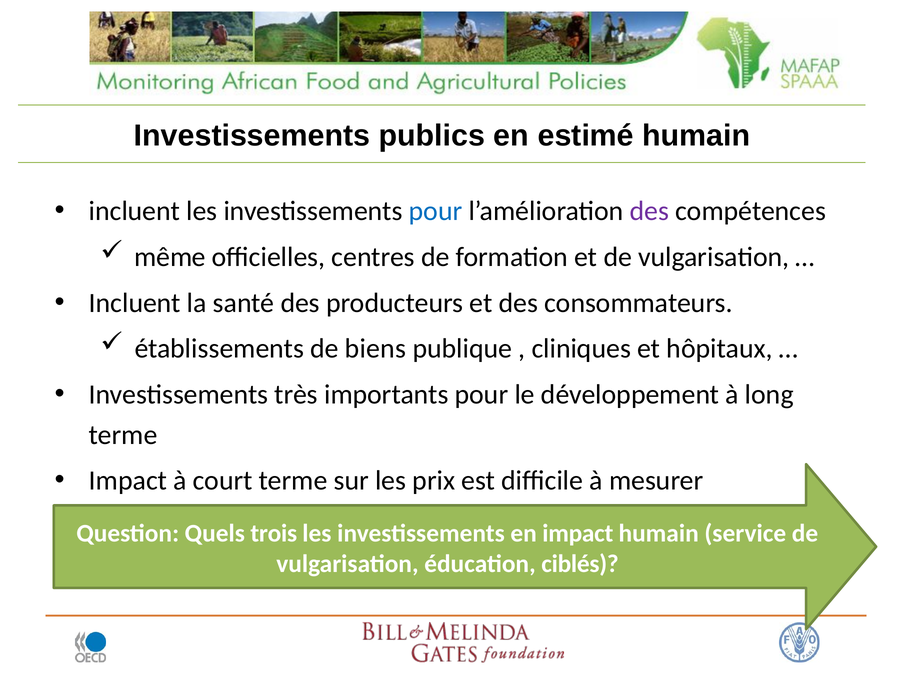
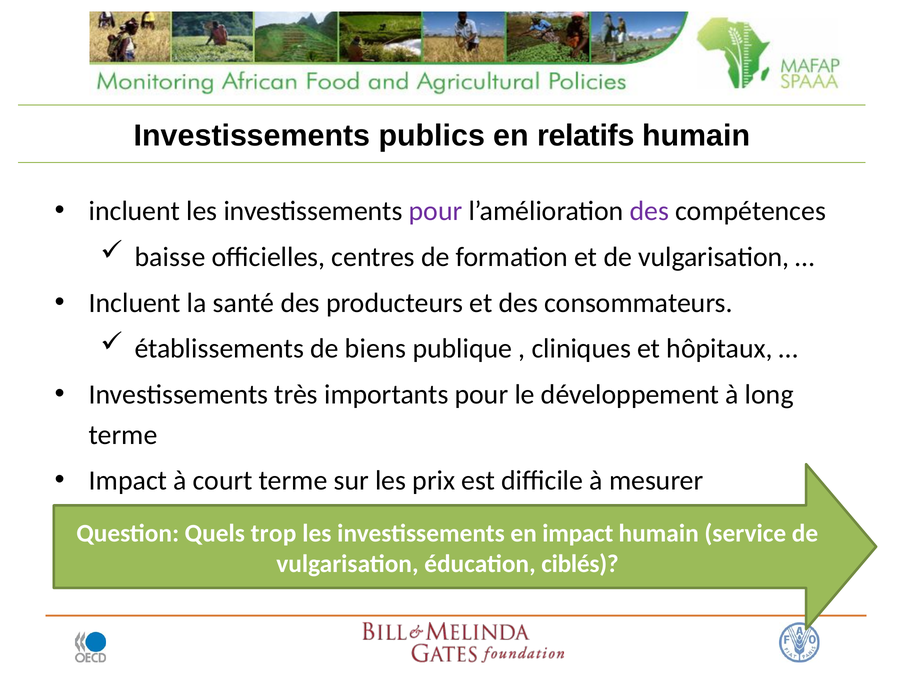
estimé: estimé -> relatifs
pour at (436, 211) colour: blue -> purple
même: même -> baisse
trois: trois -> trop
